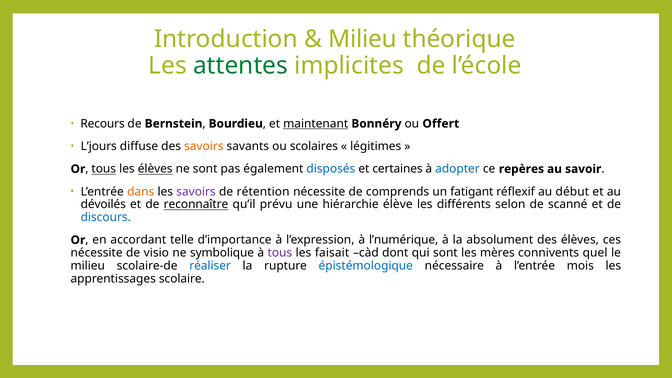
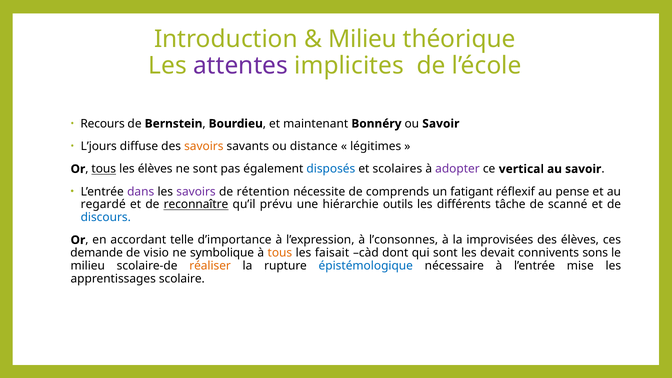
attentes colour: green -> purple
maintenant underline: present -> none
ou Offert: Offert -> Savoir
scolaires: scolaires -> distance
élèves at (155, 169) underline: present -> none
certaines: certaines -> scolaires
adopter colour: blue -> purple
repères: repères -> vertical
dans colour: orange -> purple
début: début -> pense
dévoilés: dévoilés -> regardé
élève: élève -> outils
selon: selon -> tâche
l’numérique: l’numérique -> l’consonnes
absolument: absolument -> improvisées
nécessite at (97, 253): nécessite -> demande
tous at (280, 253) colour: purple -> orange
mères: mères -> devait
quel: quel -> sons
réaliser colour: blue -> orange
mois: mois -> mise
